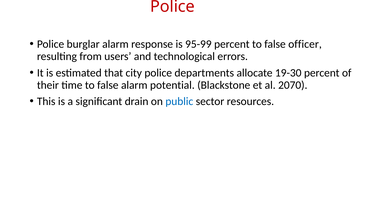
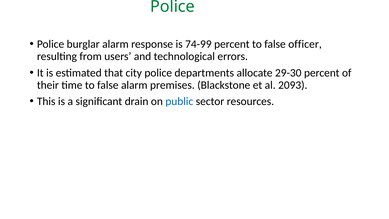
Police at (172, 7) colour: red -> green
95-99: 95-99 -> 74-99
19-30: 19-30 -> 29-30
potential: potential -> premises
2070: 2070 -> 2093
